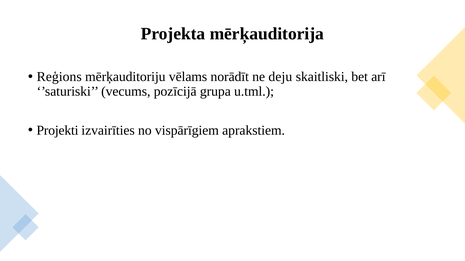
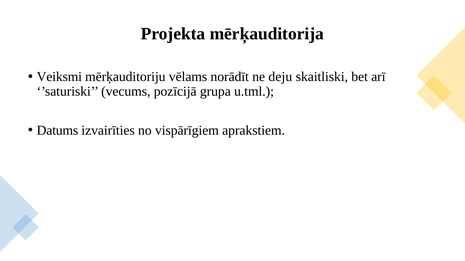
Reģions: Reģions -> Veiksmi
Projekti: Projekti -> Datums
